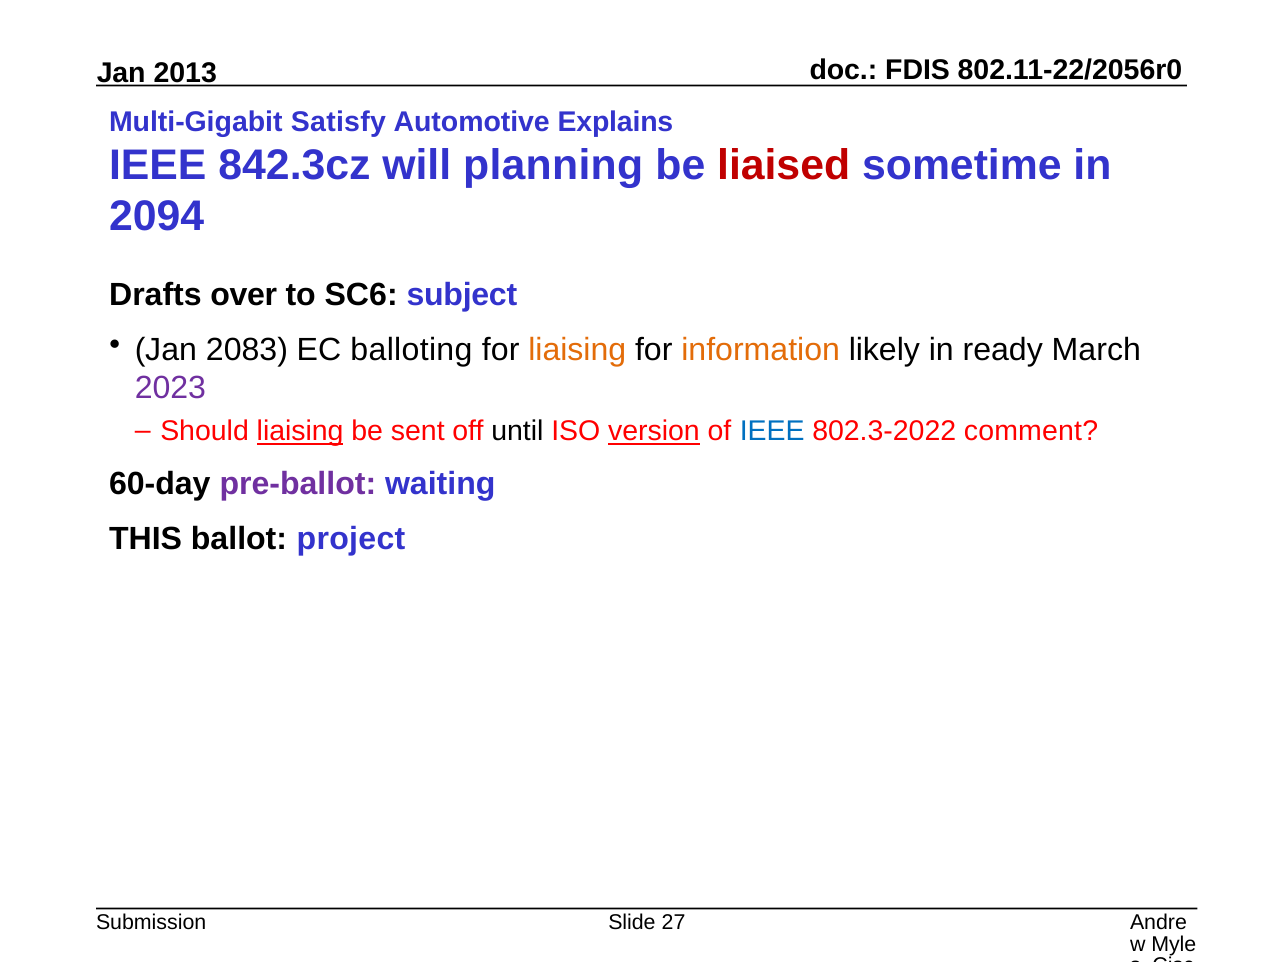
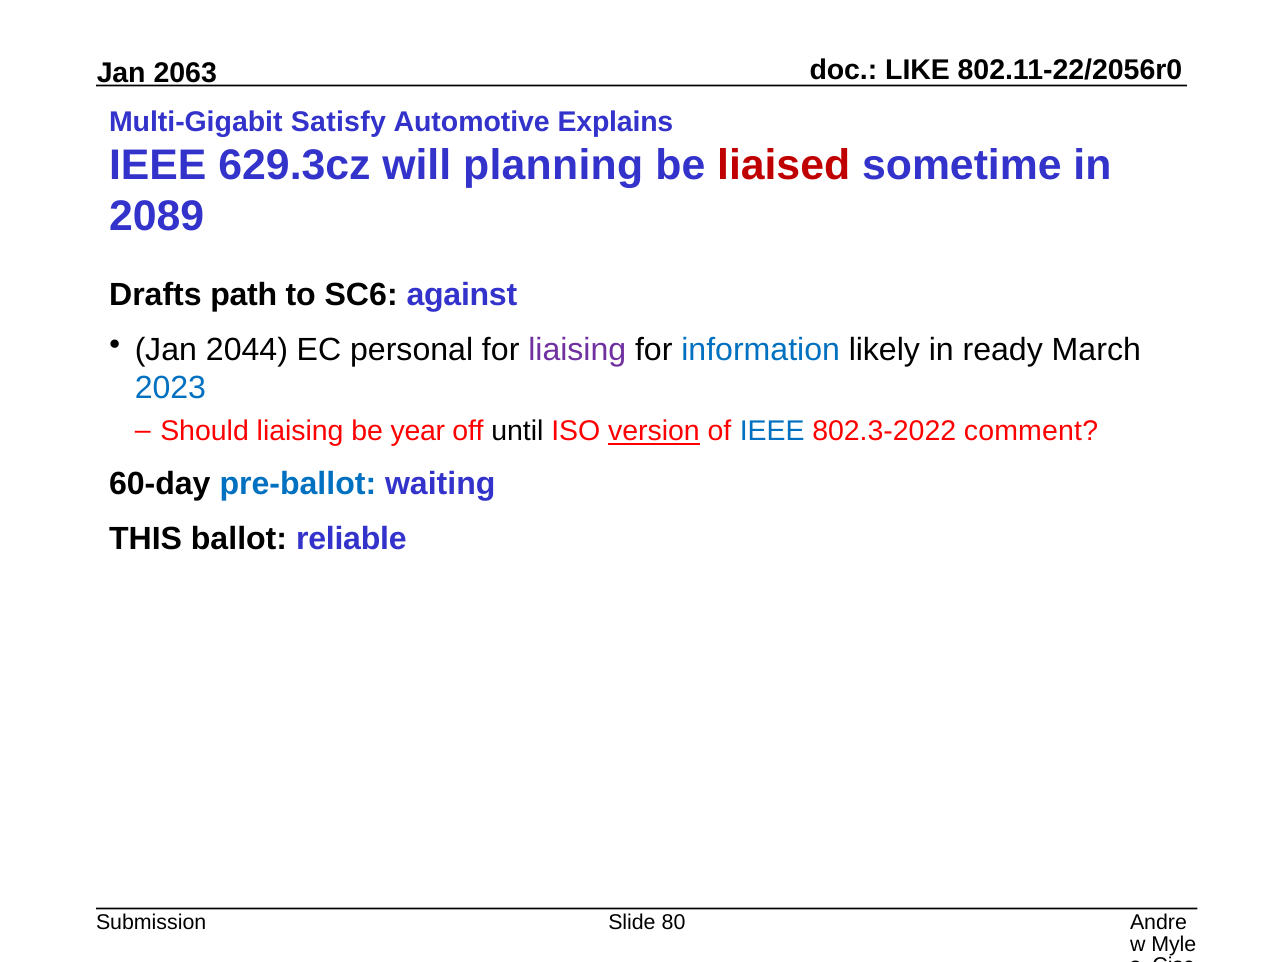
FDIS: FDIS -> LIKE
2013: 2013 -> 2063
842.3cz: 842.3cz -> 629.3cz
2094: 2094 -> 2089
over: over -> path
subject: subject -> against
2083: 2083 -> 2044
balloting: balloting -> personal
liaising at (577, 350) colour: orange -> purple
information colour: orange -> blue
2023 colour: purple -> blue
liaising at (300, 432) underline: present -> none
sent: sent -> year
pre-ballot colour: purple -> blue
project: project -> reliable
27: 27 -> 80
